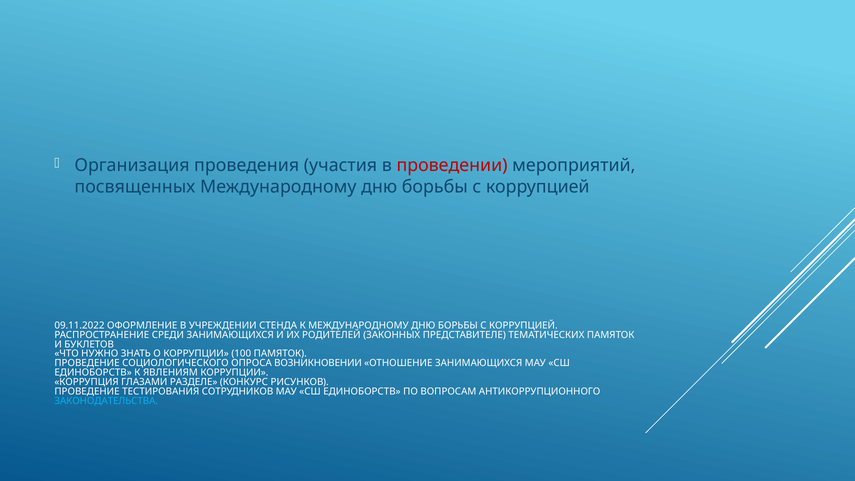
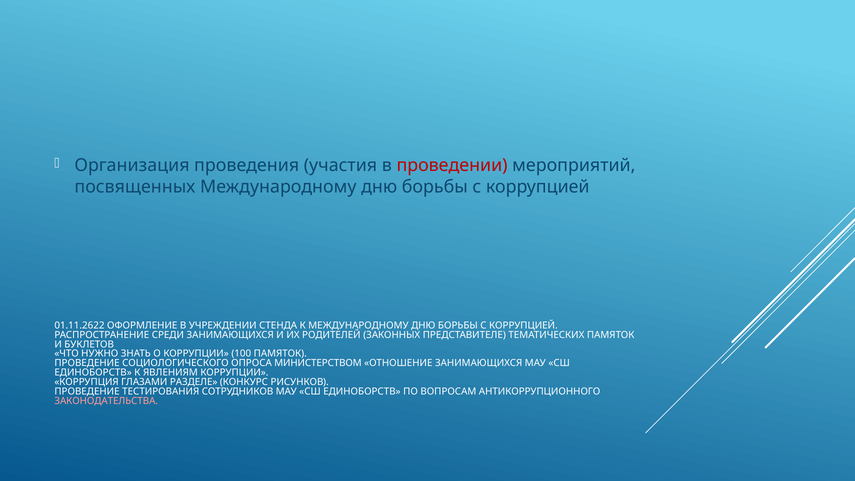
09.11.2022: 09.11.2022 -> 01.11.2622
ВОЗНИКНОВЕНИИ: ВОЗНИКНОВЕНИИ -> МИНИСТЕРСТВОМ
ЗАКОНОДАТЕЛЬСТВА colour: light blue -> pink
